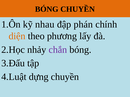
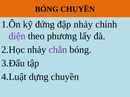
nhau: nhau -> đứng
đập phán: phán -> nhảy
diện colour: orange -> purple
